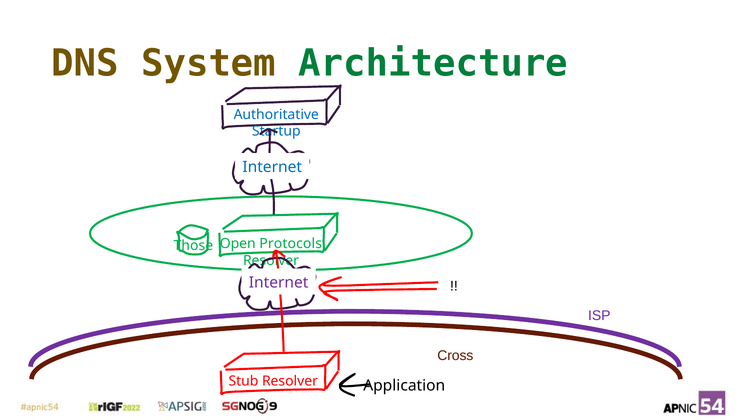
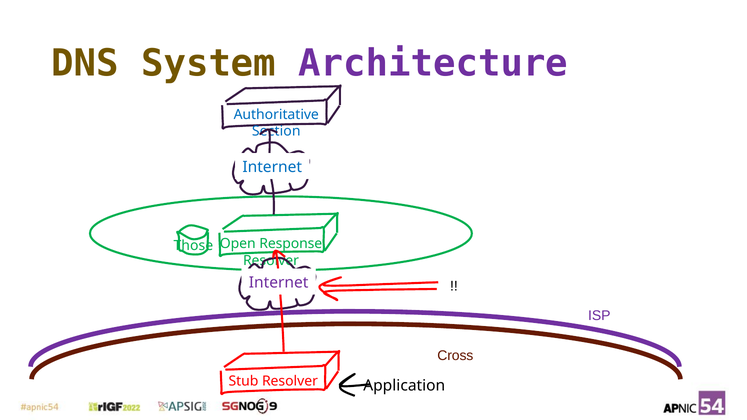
Architecture colour: green -> purple
Startup: Startup -> Section
Protocols: Protocols -> Response
